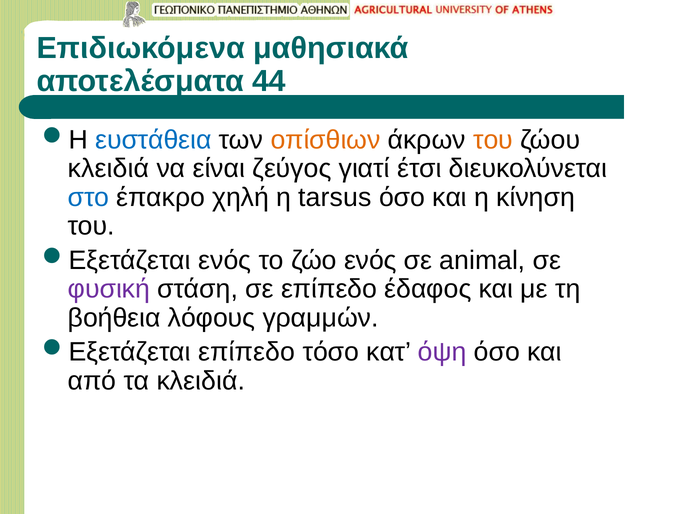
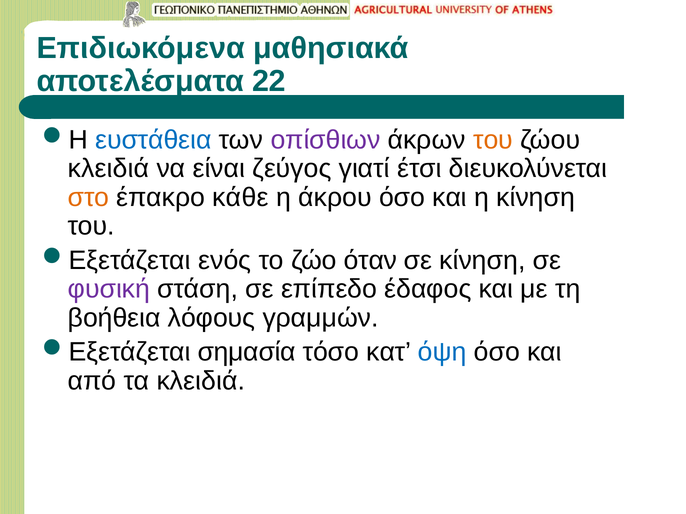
44: 44 -> 22
οπίσθιων colour: orange -> purple
στο colour: blue -> orange
χηλή: χηλή -> κάθε
tarsus: tarsus -> άκρου
ζώο ενός: ενός -> όταν
σε animal: animal -> κίνηση
επίπεδο at (247, 352): επίπεδο -> σημασία
όψη colour: purple -> blue
